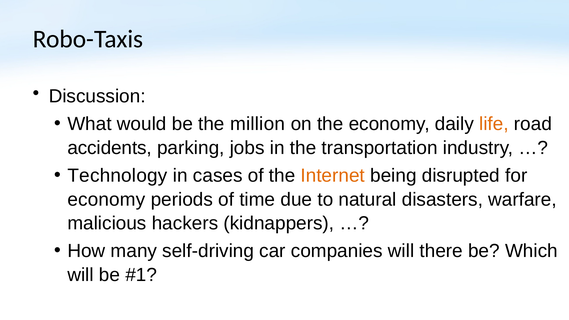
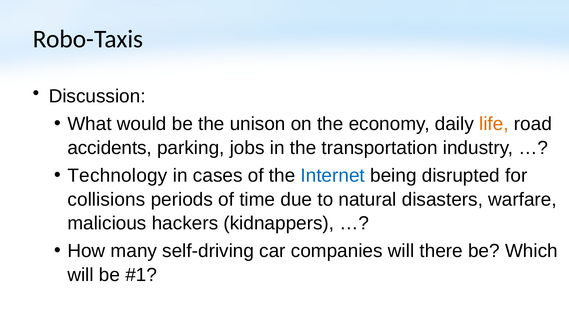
million: million -> unison
Internet colour: orange -> blue
economy at (106, 200): economy -> collisions
